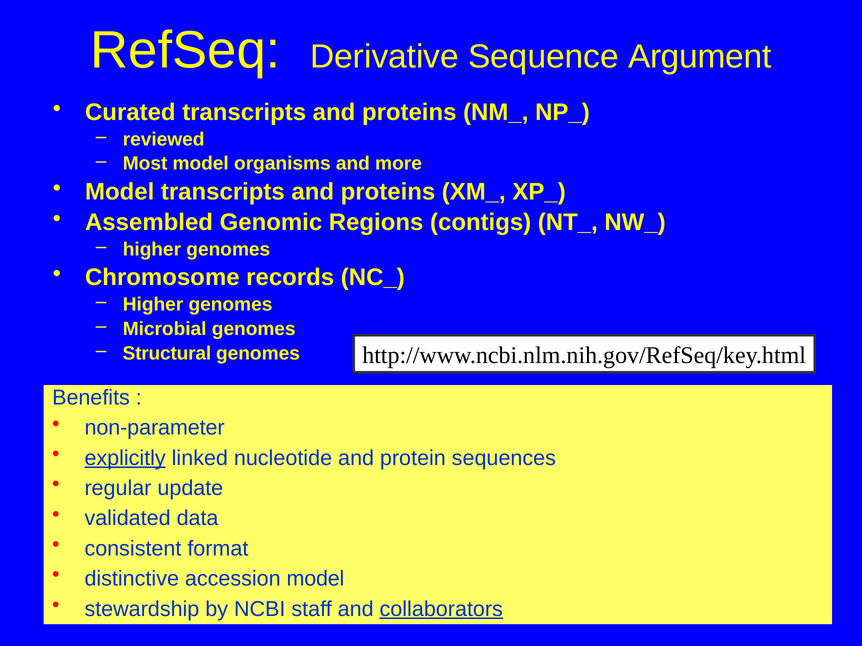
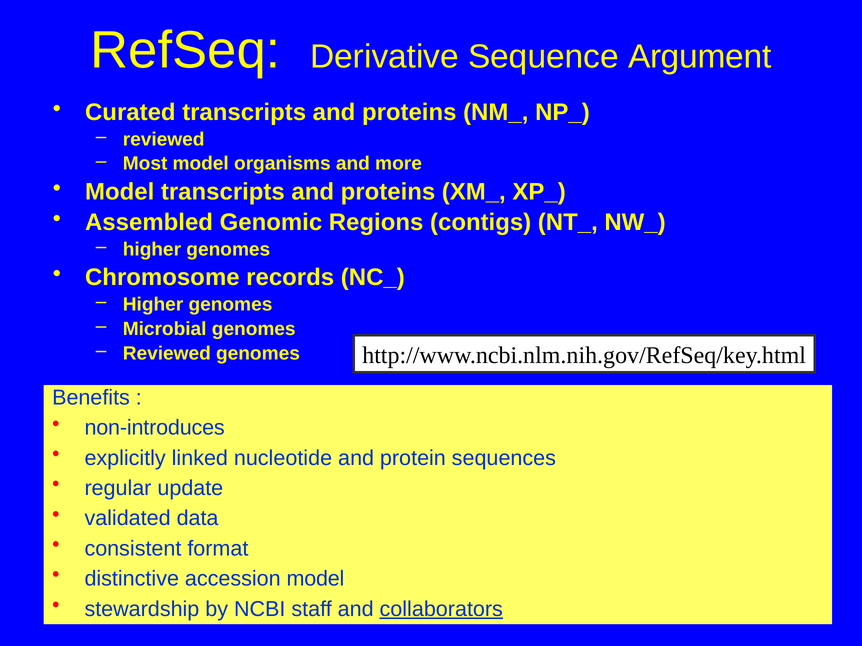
Structural at (167, 354): Structural -> Reviewed
non-parameter: non-parameter -> non-introduces
explicitly underline: present -> none
